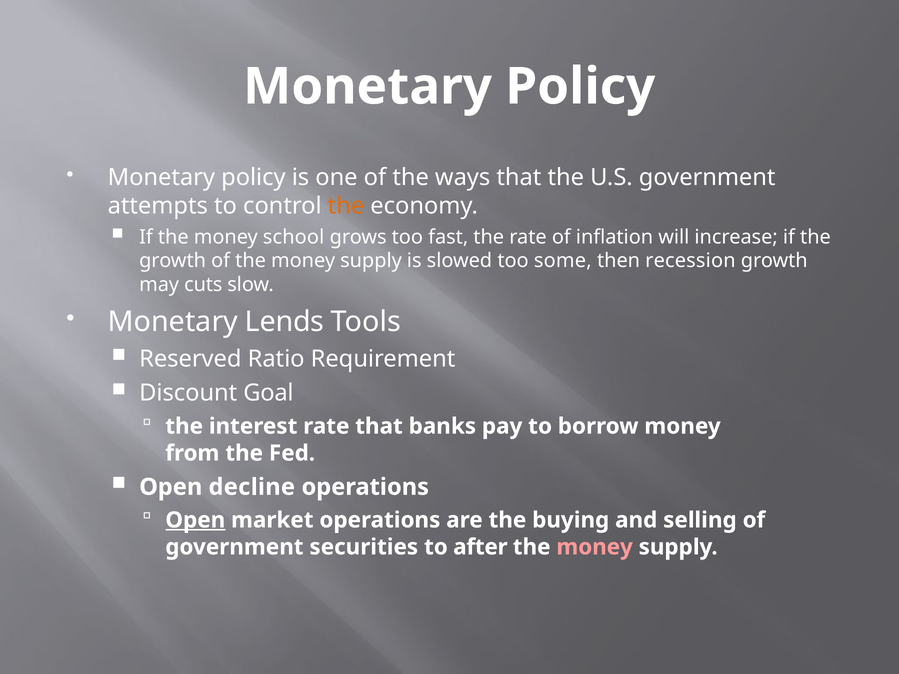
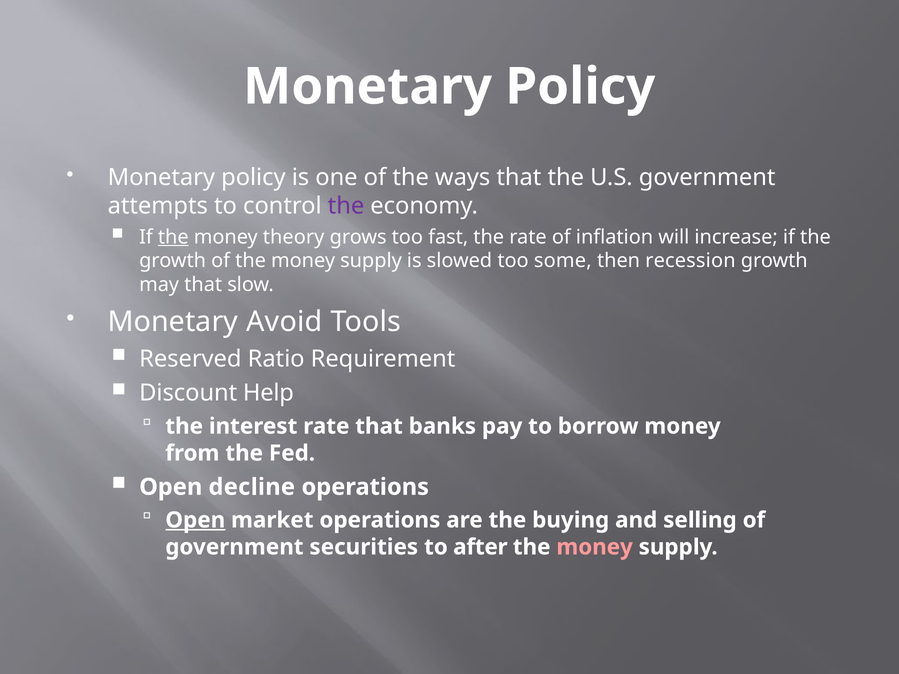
the at (346, 206) colour: orange -> purple
the at (173, 237) underline: none -> present
school: school -> theory
may cuts: cuts -> that
Lends: Lends -> Avoid
Goal: Goal -> Help
